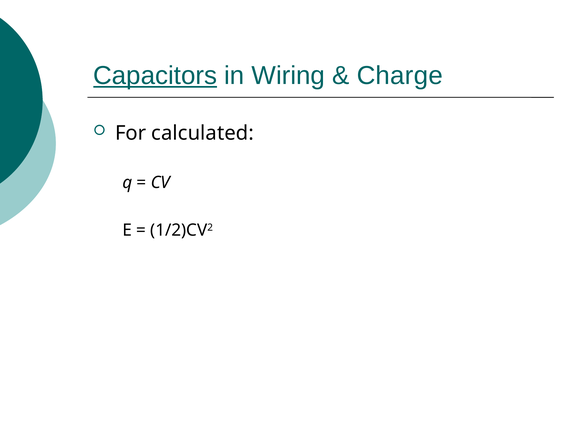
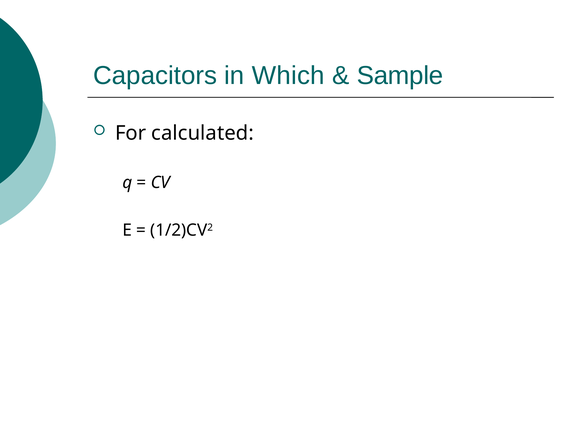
Capacitors underline: present -> none
Wiring: Wiring -> Which
Charge: Charge -> Sample
